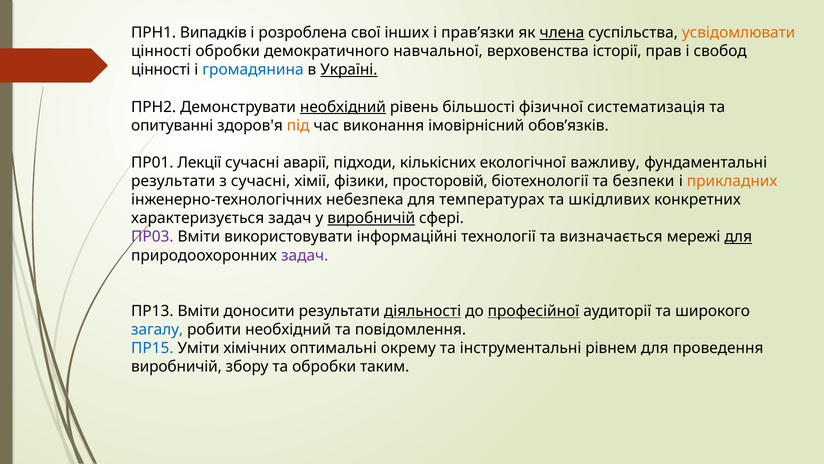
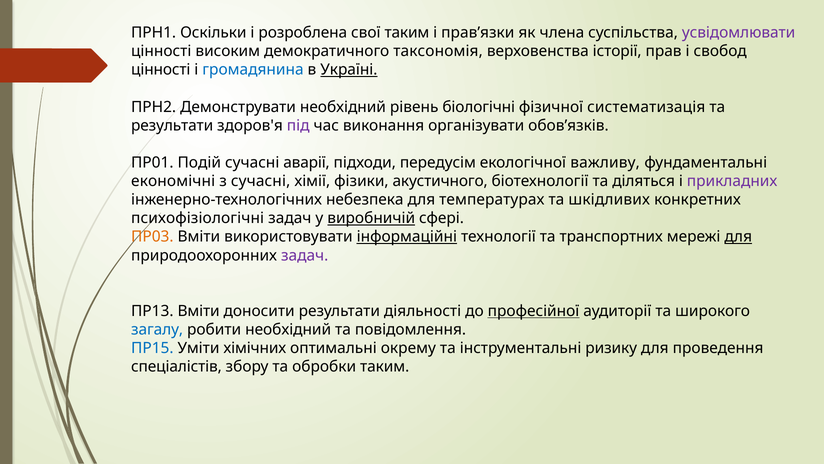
Випадків: Випадків -> Оскільки
свої інших: інших -> таким
члена underline: present -> none
усвідомлювати colour: orange -> purple
цінності обробки: обробки -> високим
навчальної: навчальної -> таксономія
необхідний at (343, 107) underline: present -> none
більшості: більшості -> біологічні
опитуванні at (172, 125): опитуванні -> результати
під colour: orange -> purple
імовірнісний: імовірнісний -> організувати
Лекції: Лекції -> Подій
кількісних: кількісних -> передусім
результати at (173, 181): результати -> економічні
просторовій: просторовій -> акустичного
безпеки: безпеки -> діляться
прикладних colour: orange -> purple
характеризується: характеризується -> психофізіологічні
ПР03 colour: purple -> orange
інформаційні underline: none -> present
визначається: визначається -> транспортних
діяльності underline: present -> none
рівнем: рівнем -> ризику
виробничій at (176, 366): виробничій -> спеціалістів
